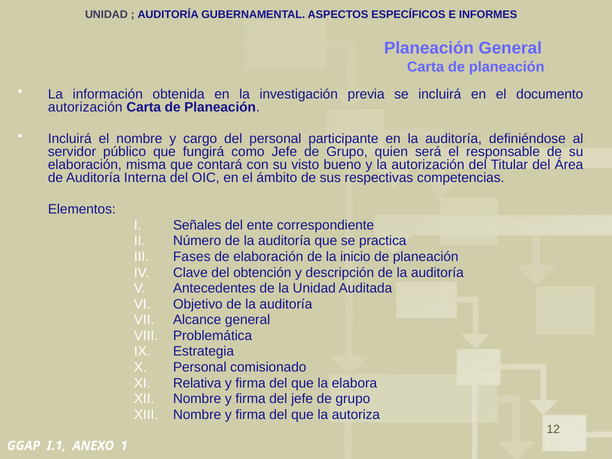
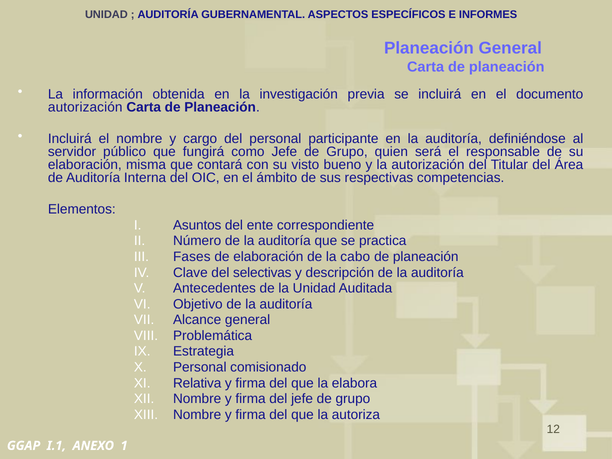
Señales: Señales -> Asuntos
inicio: inicio -> cabo
obtención: obtención -> selectivas
